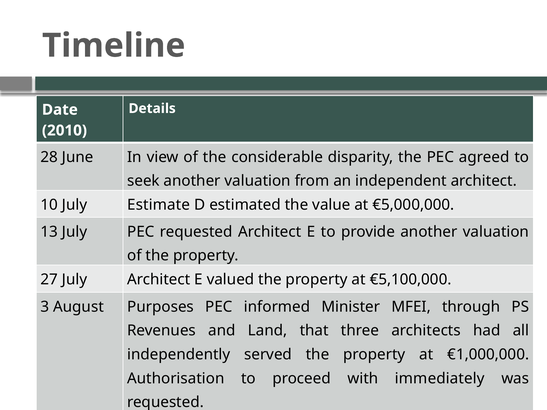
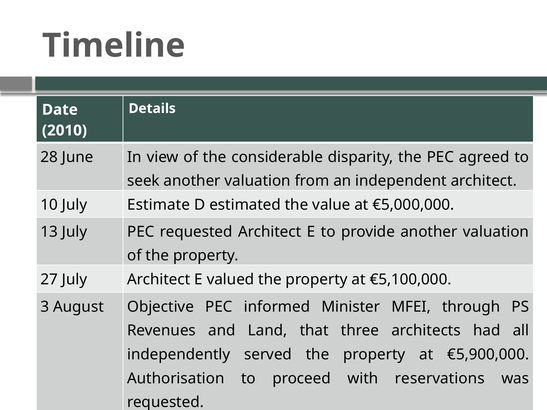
Purposes: Purposes -> Objective
€1,000,000: €1,000,000 -> €5,900,000
immediately: immediately -> reservations
